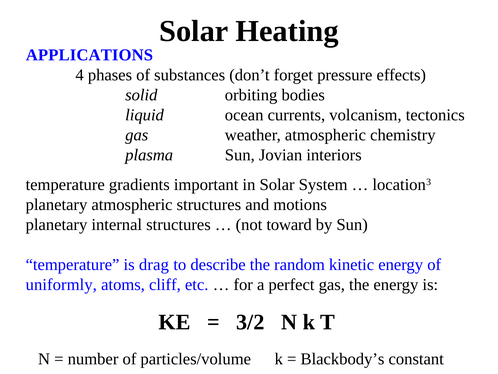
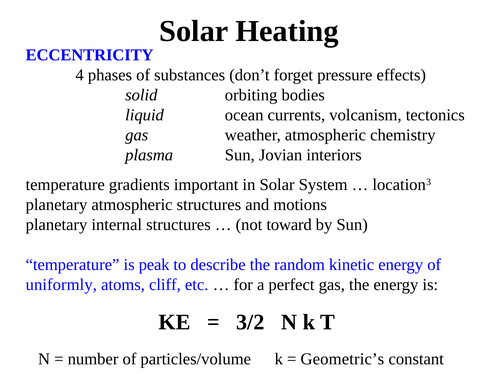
APPLICATIONS: APPLICATIONS -> ECCENTRICITY
drag: drag -> peak
Blackbody’s: Blackbody’s -> Geometric’s
